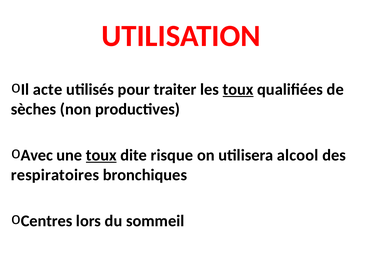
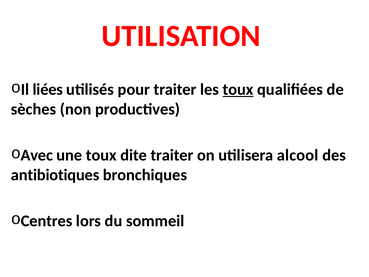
acte: acte -> liées
toux at (101, 155) underline: present -> none
dite risque: risque -> traiter
respiratoires: respiratoires -> antibiotiques
